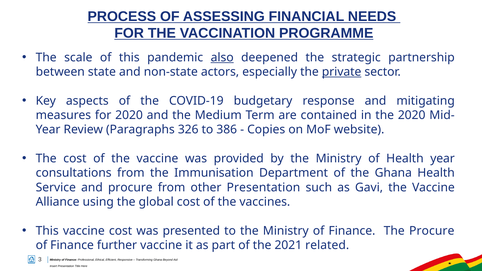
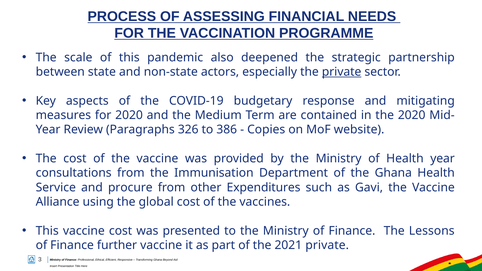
also underline: present -> none
other Presentation: Presentation -> Expenditures
The Procure: Procure -> Lessons
2021 related: related -> private
